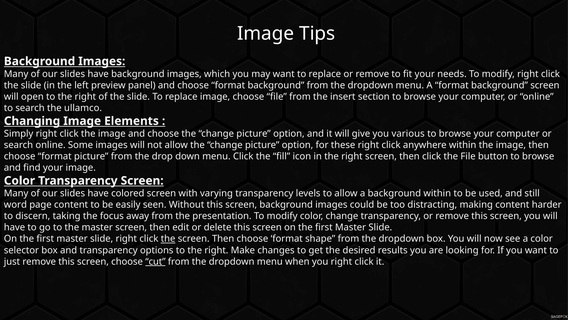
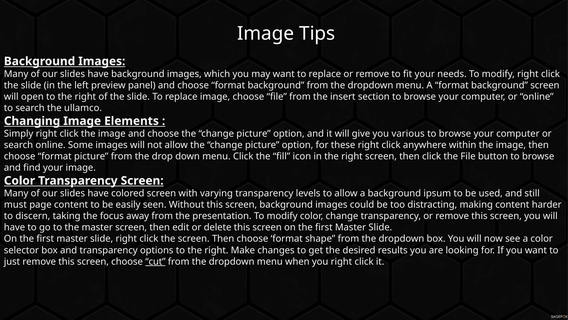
background within: within -> ipsum
word: word -> must
the at (168, 238) underline: present -> none
